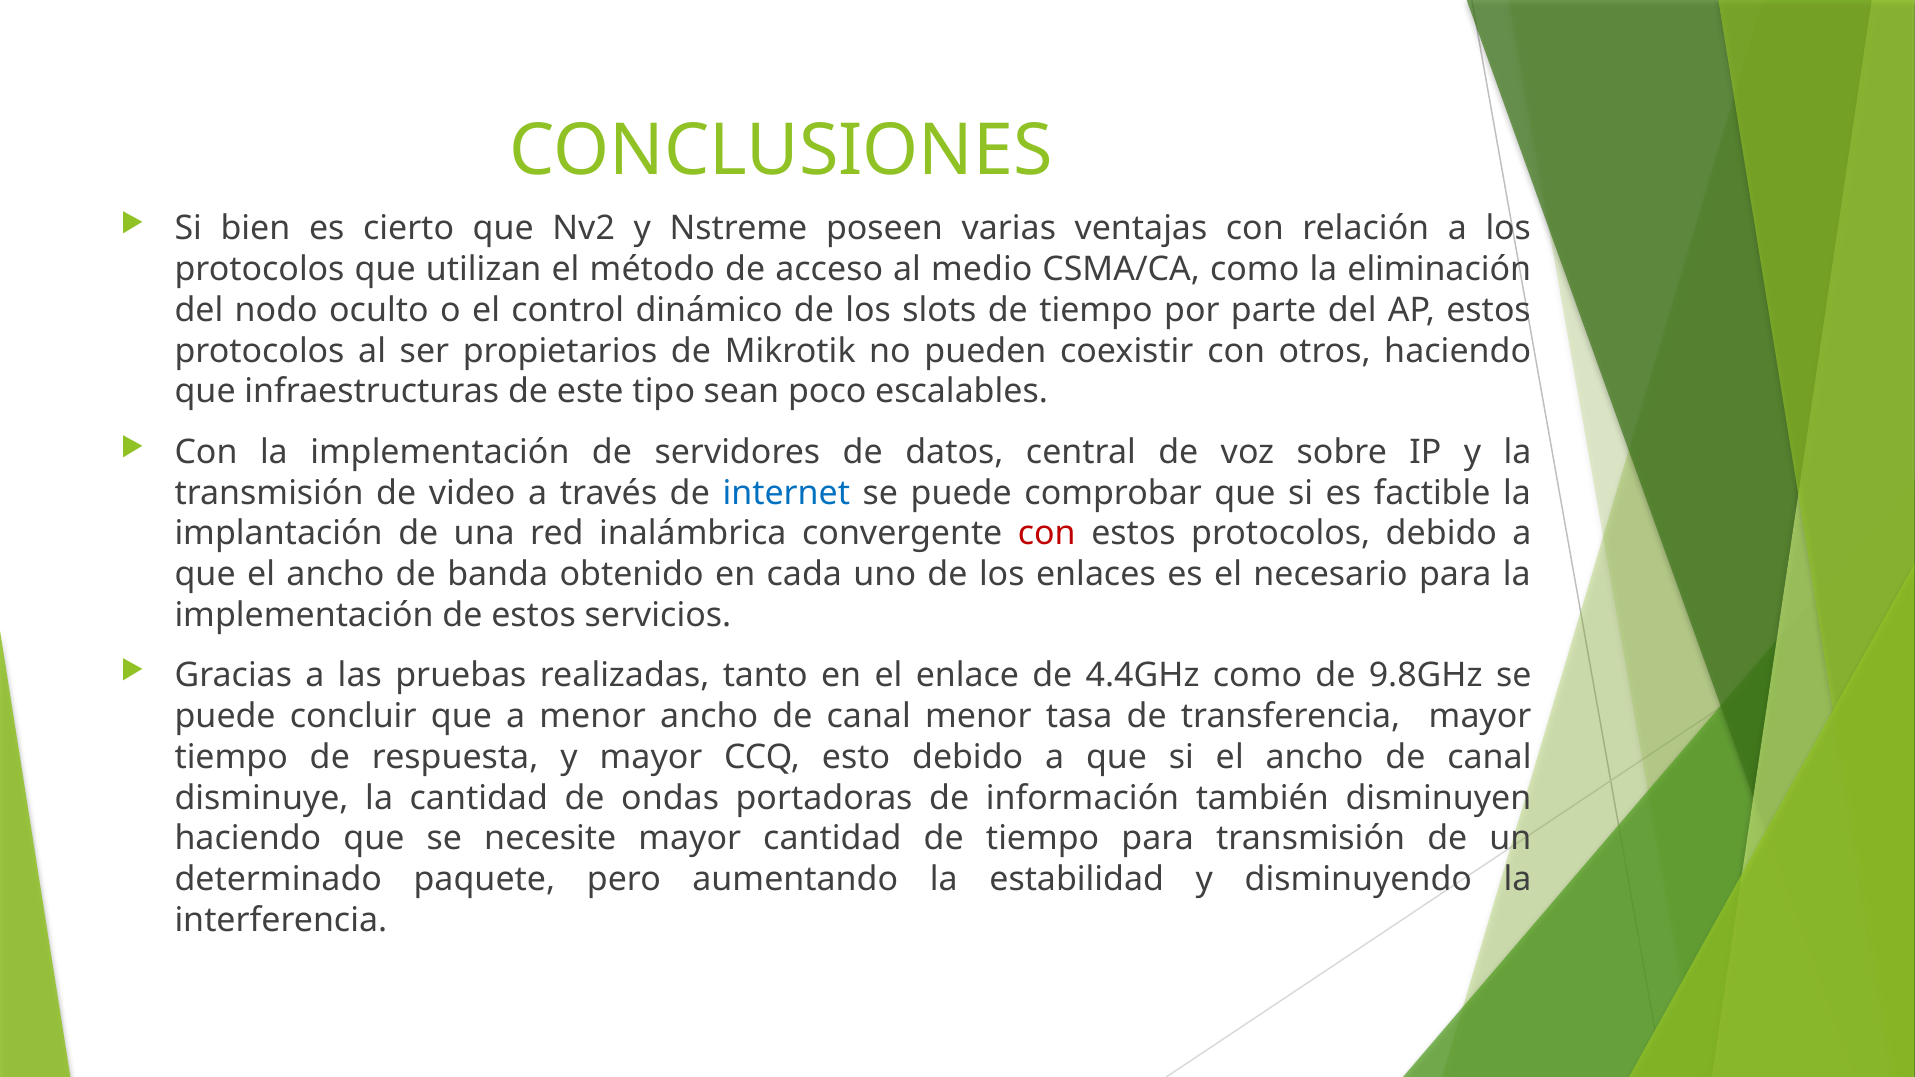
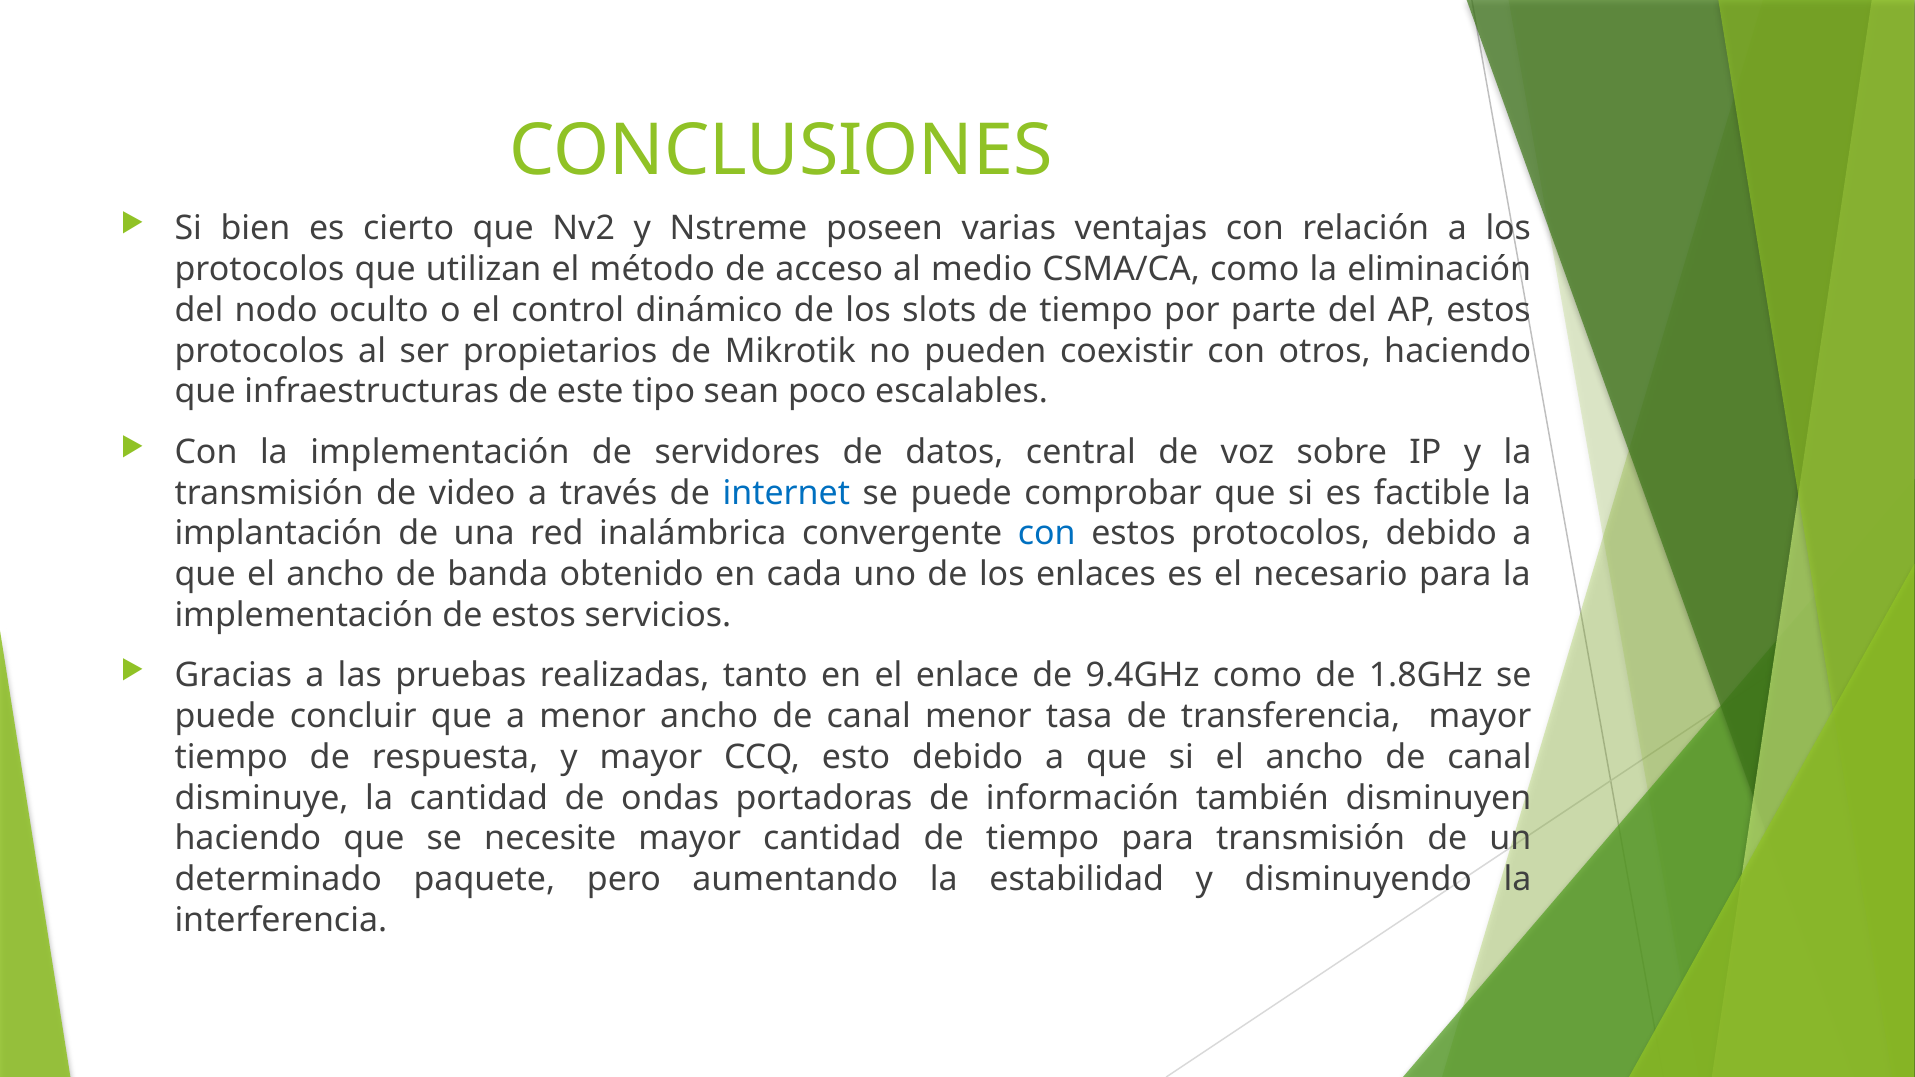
con at (1047, 534) colour: red -> blue
4.4GHz: 4.4GHz -> 9.4GHz
9.8GHz: 9.8GHz -> 1.8GHz
